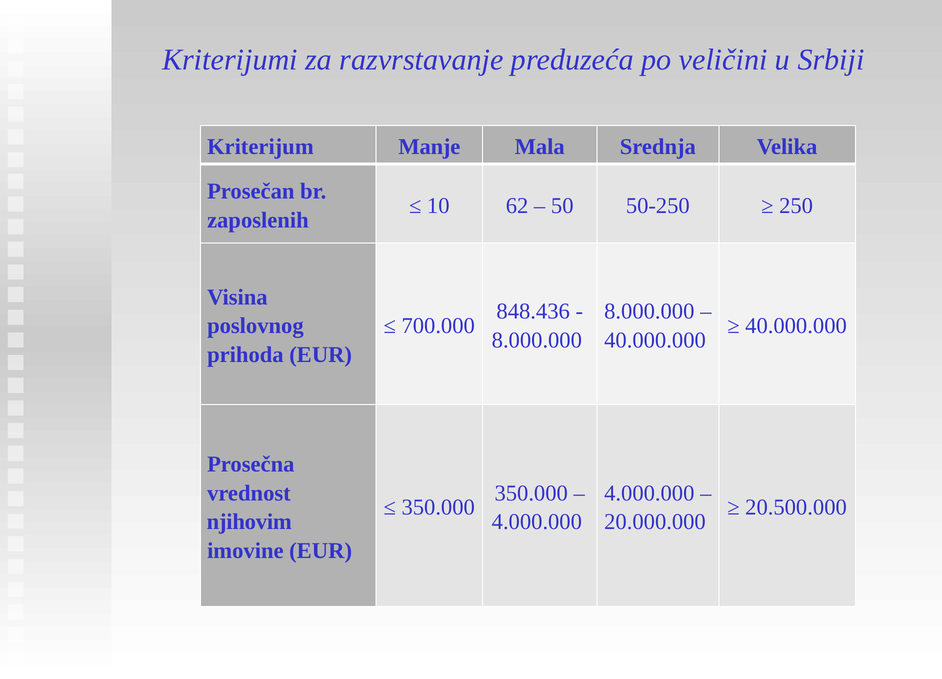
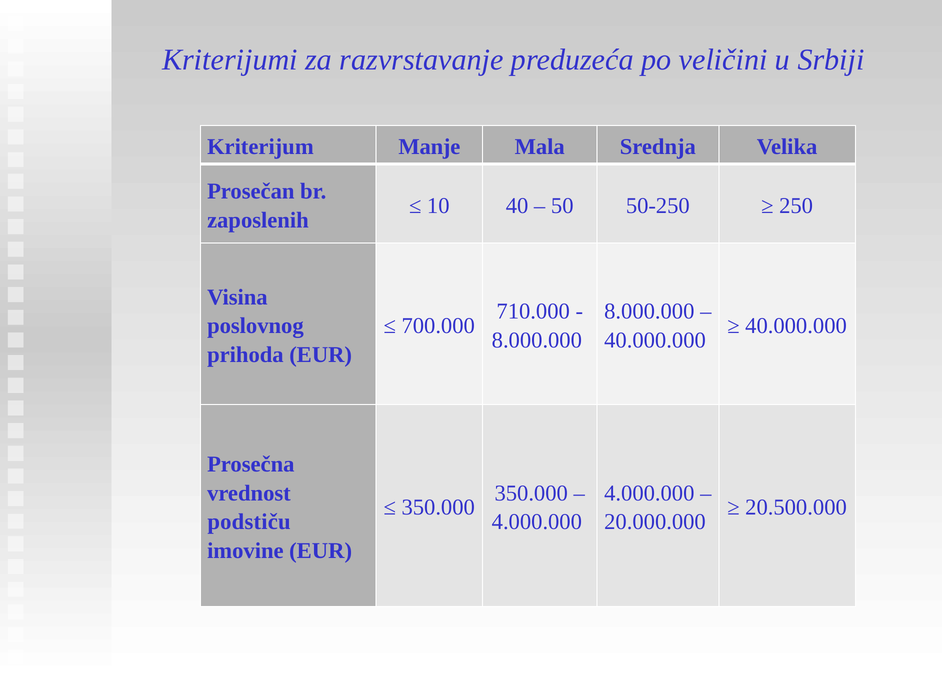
62: 62 -> 40
848.436: 848.436 -> 710.000
njihovim: njihovim -> podstiču
